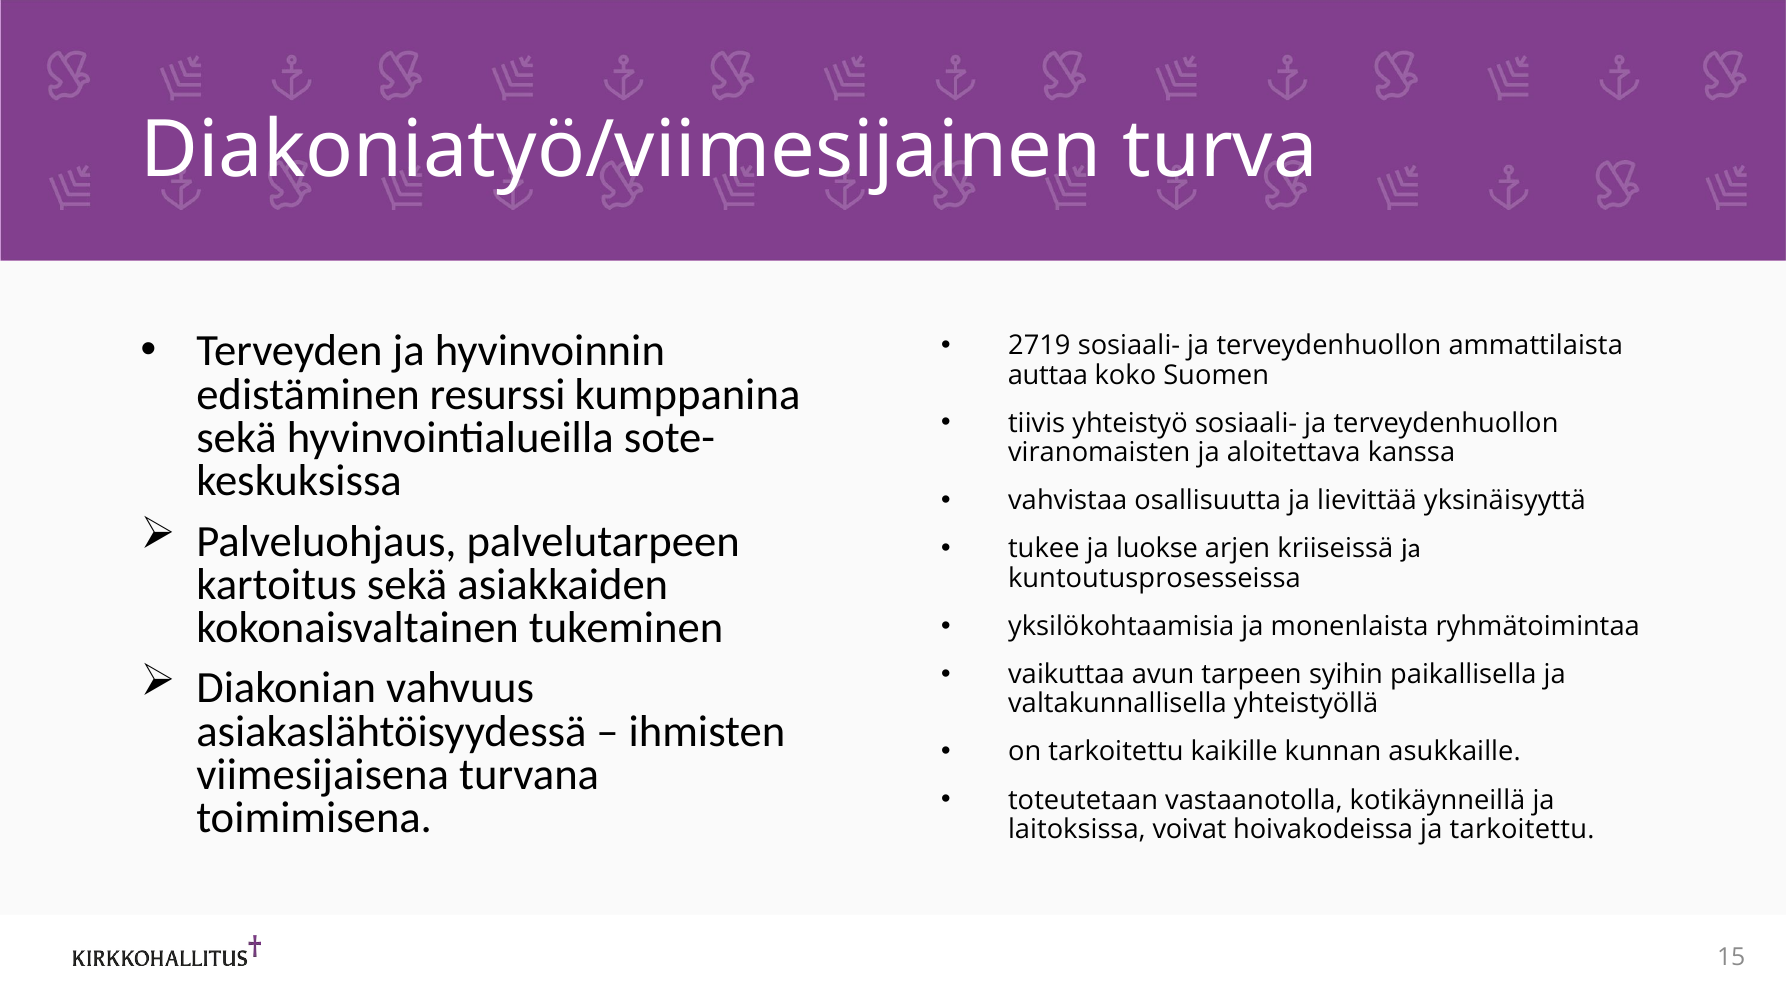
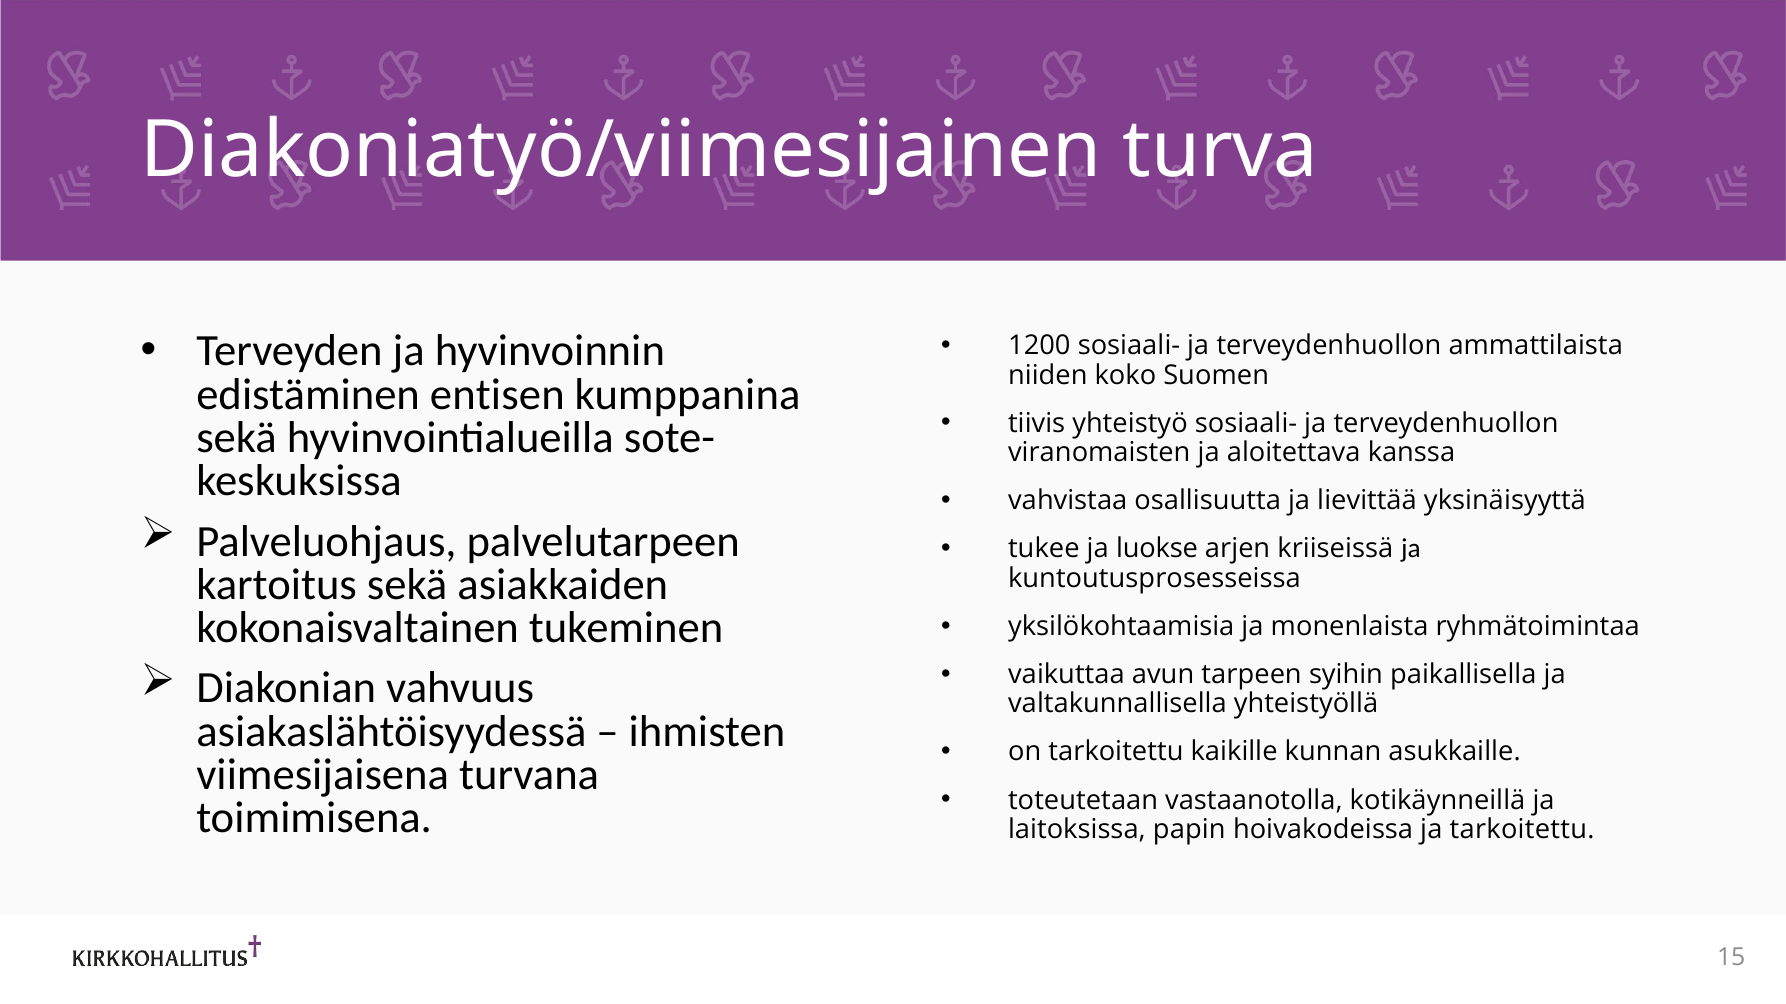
2719: 2719 -> 1200
auttaa: auttaa -> niiden
resurssi: resurssi -> entisen
voivat: voivat -> papin
